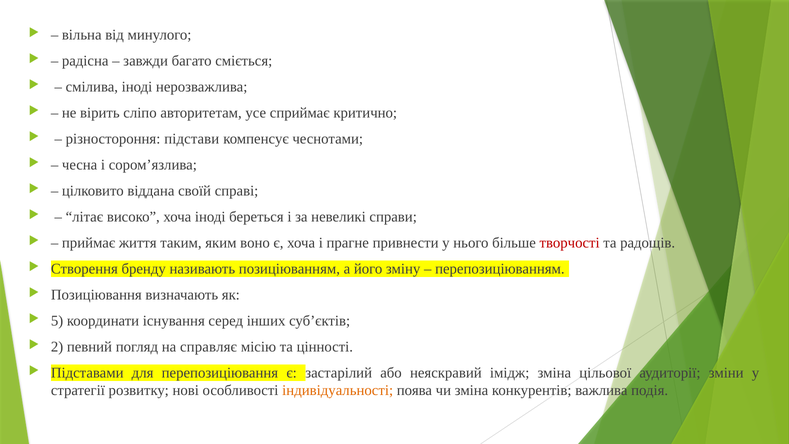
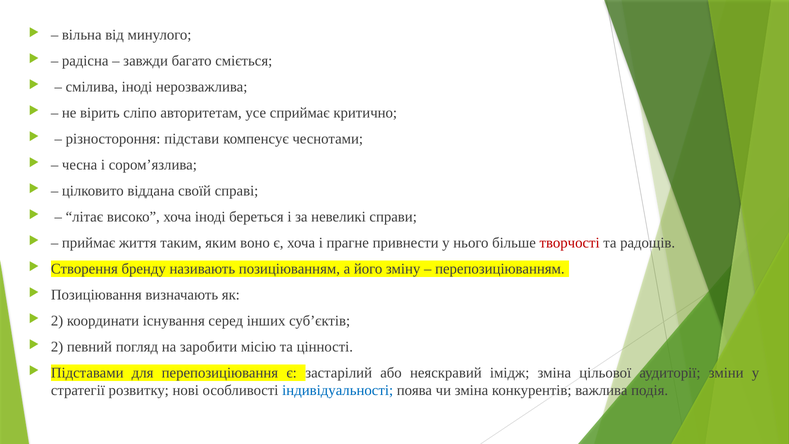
5 at (57, 321): 5 -> 2
справляє: справляє -> заробити
індивідуальності colour: orange -> blue
